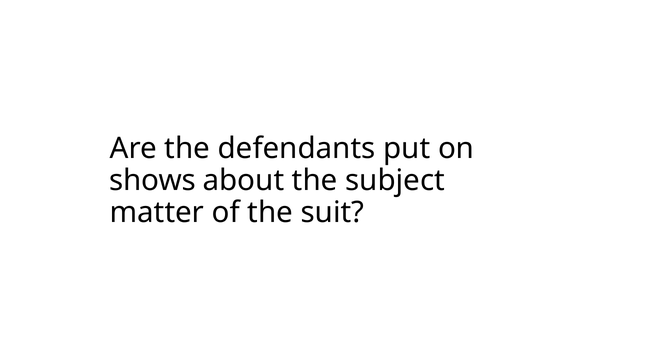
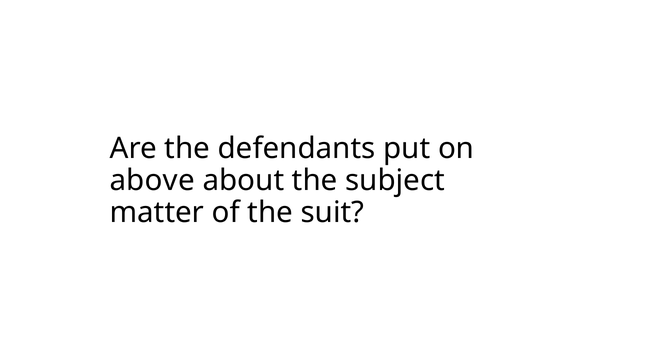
shows: shows -> above
